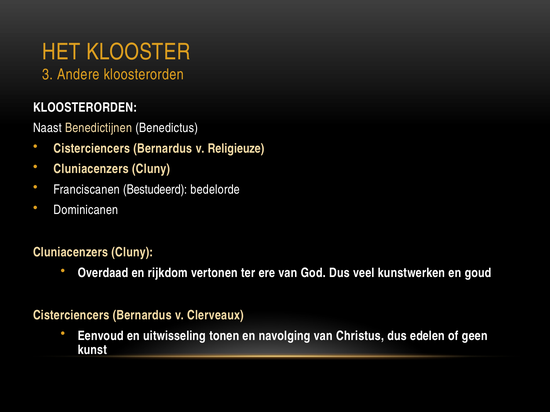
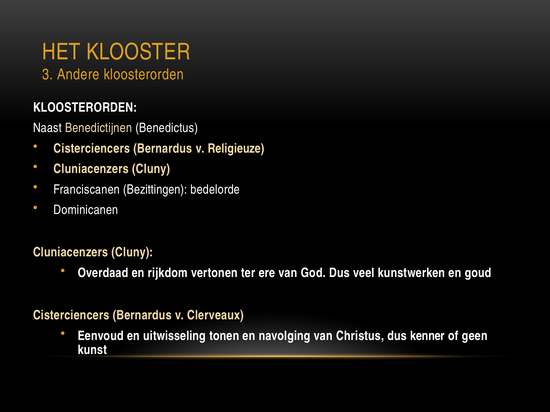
Bestudeerd: Bestudeerd -> Bezittingen
edelen: edelen -> kenner
